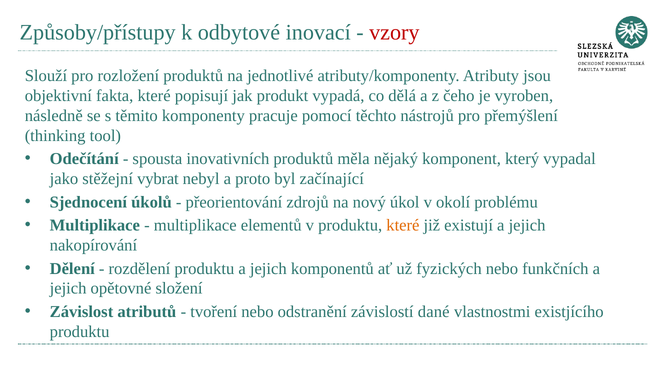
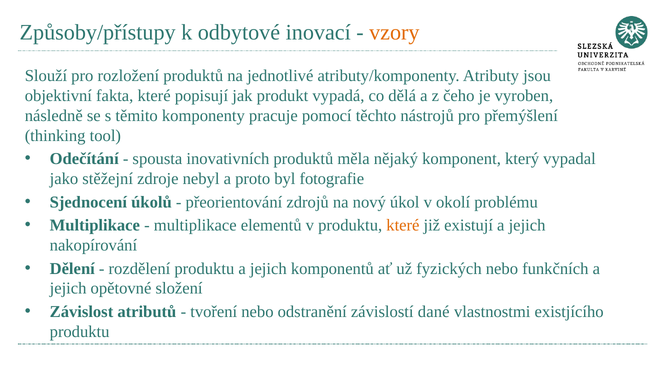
vzory colour: red -> orange
vybrat: vybrat -> zdroje
začínající: začínající -> fotografie
